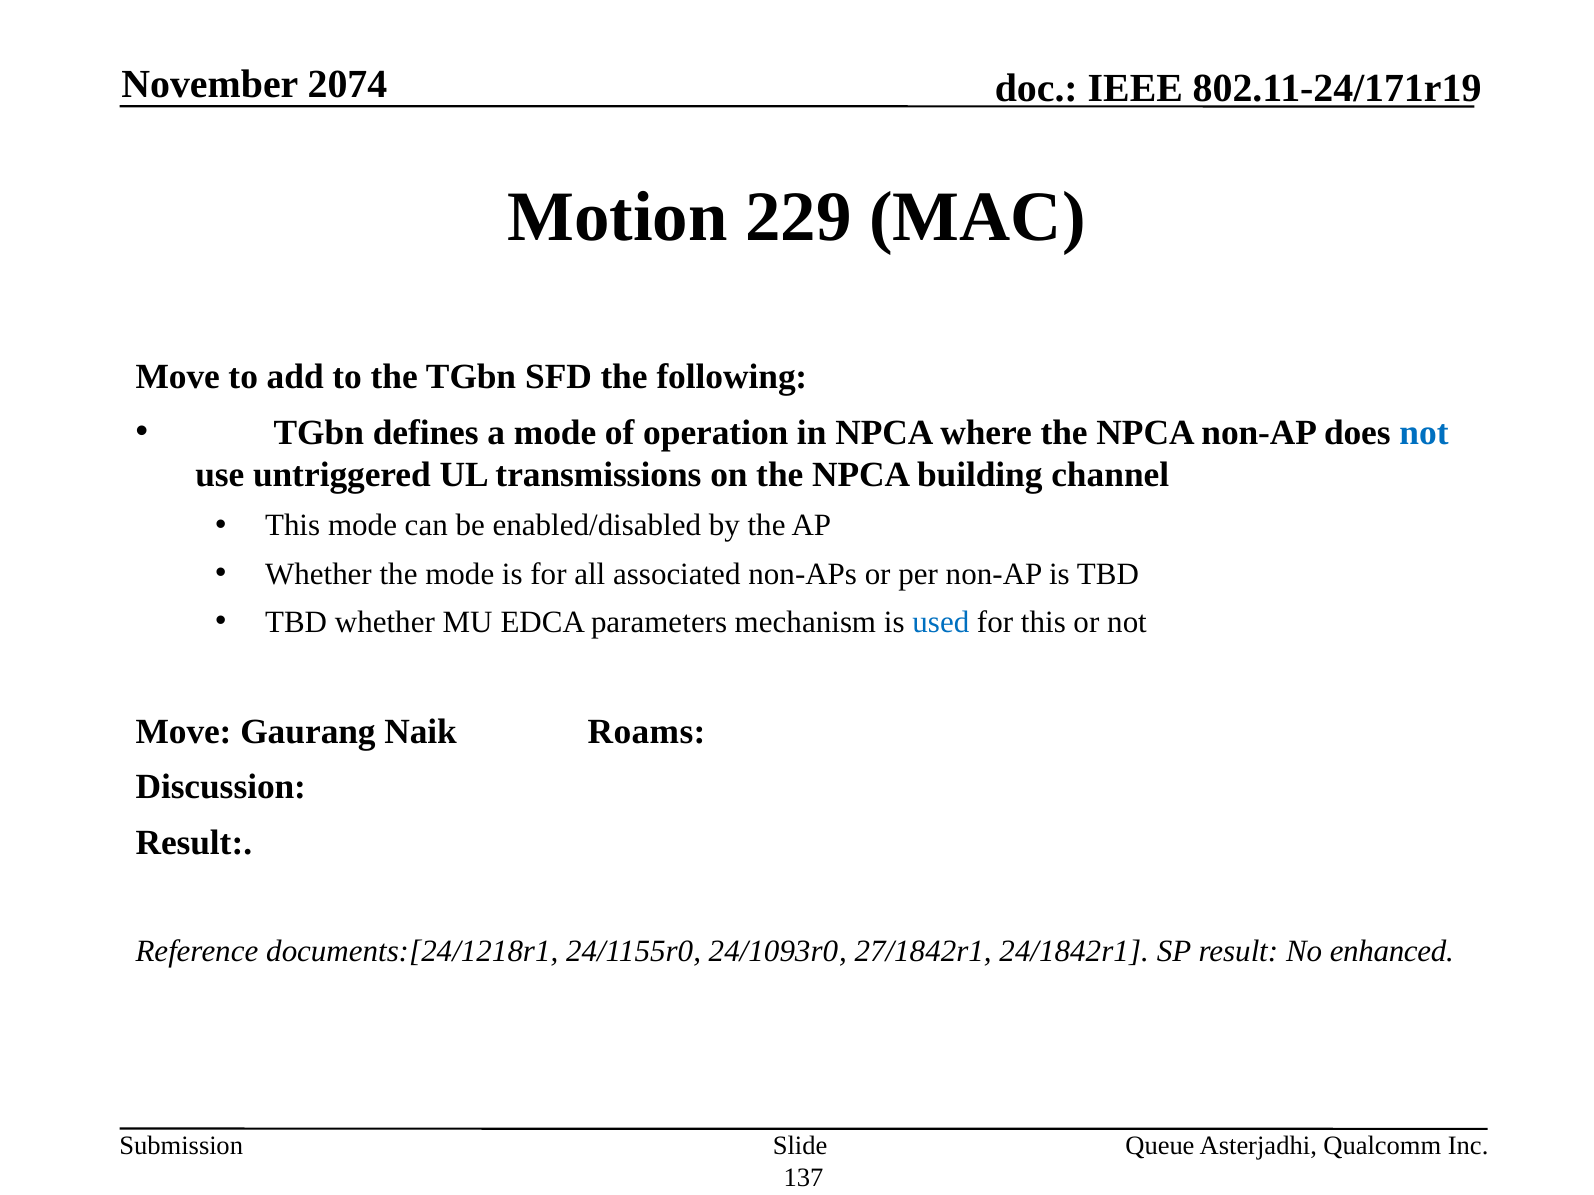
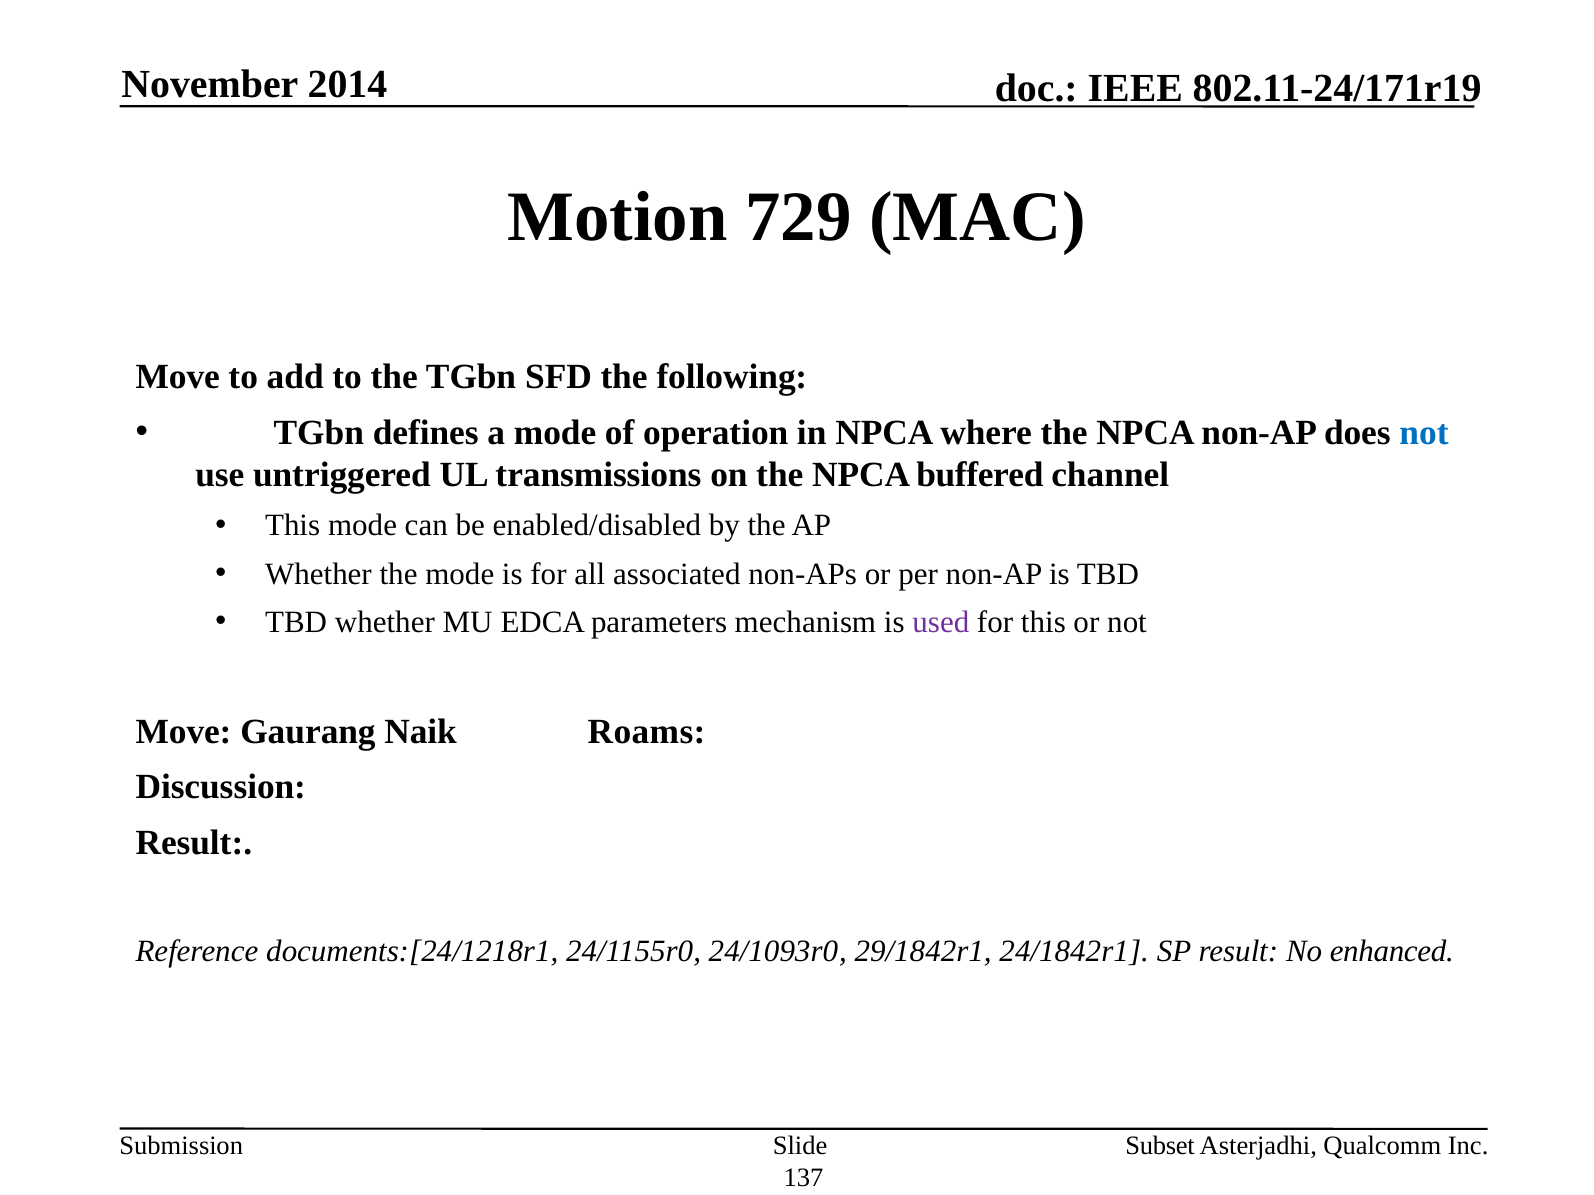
2074: 2074 -> 2014
229: 229 -> 729
building: building -> buffered
used colour: blue -> purple
27/1842r1: 27/1842r1 -> 29/1842r1
Queue: Queue -> Subset
